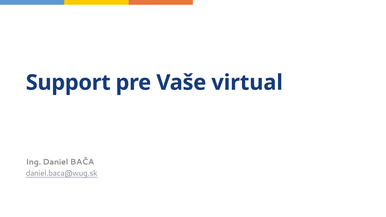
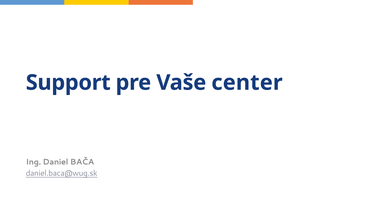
virtual: virtual -> center
